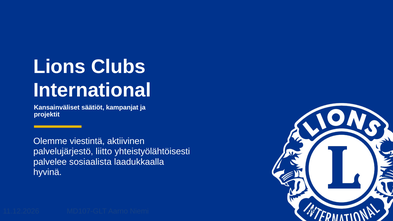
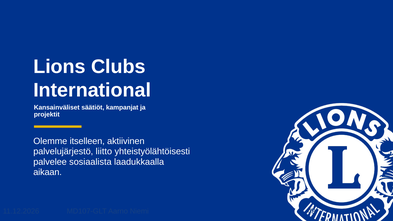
viestintä: viestintä -> itselleen
hyvinä: hyvinä -> aikaan
